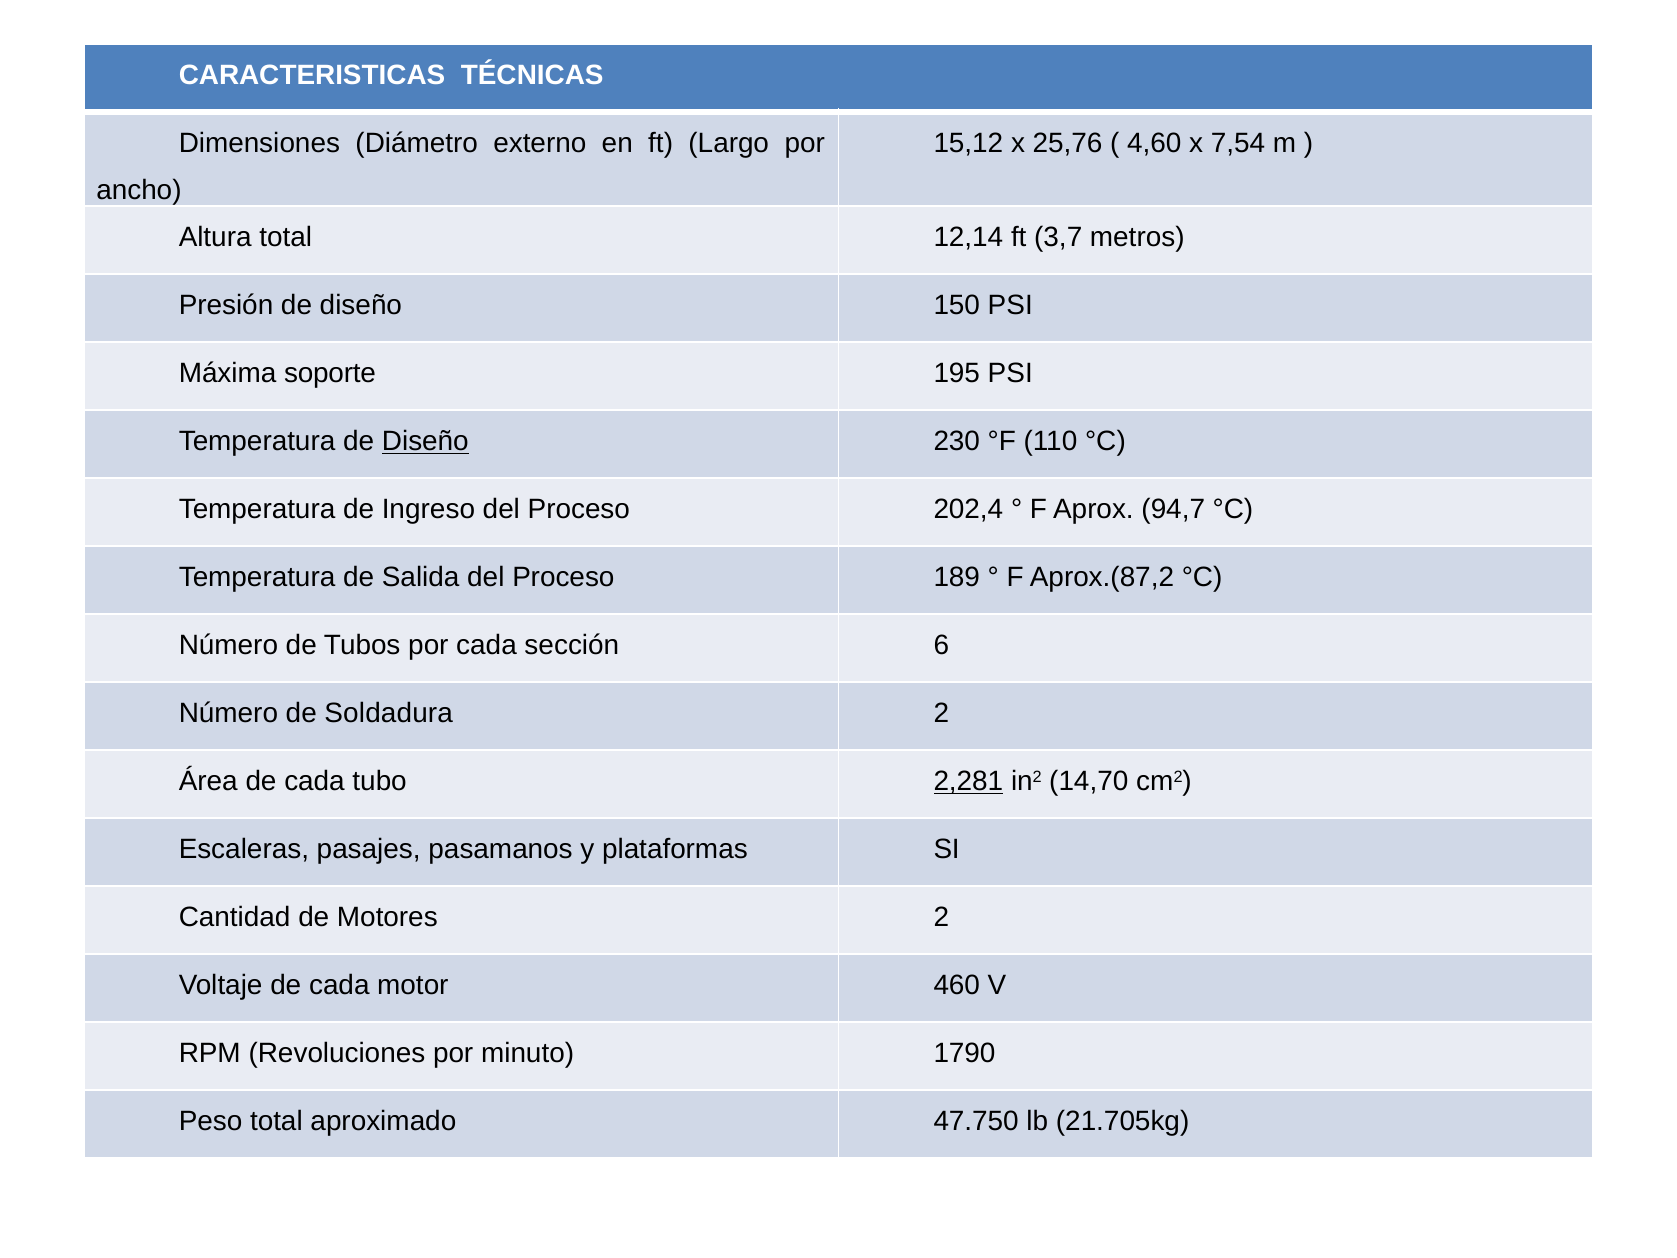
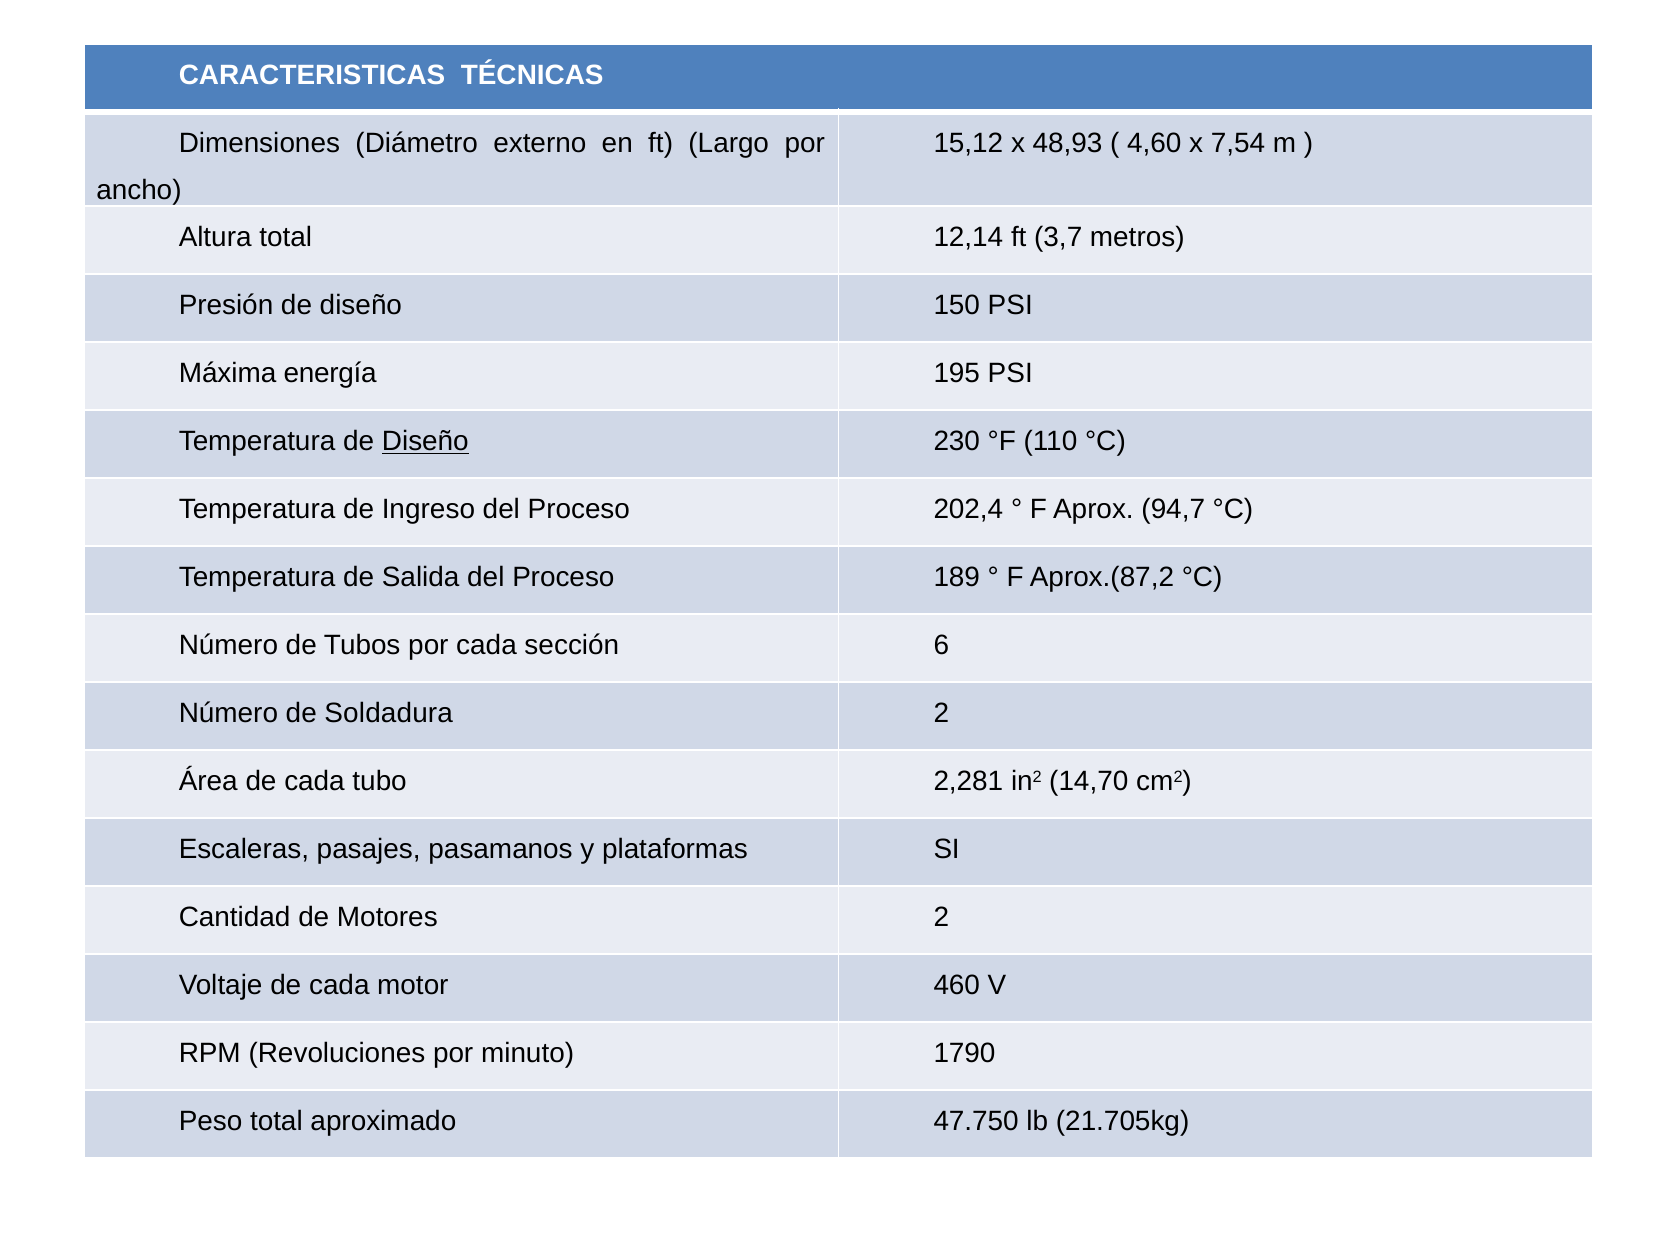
25,76: 25,76 -> 48,93
soporte: soporte -> energía
2,281 underline: present -> none
